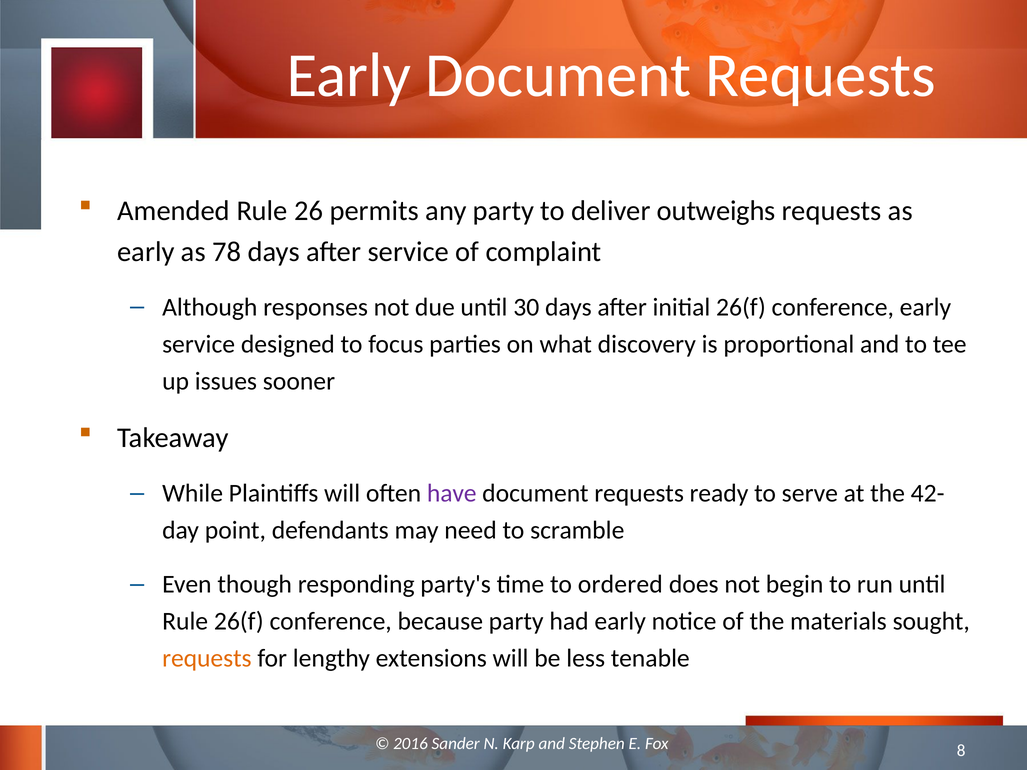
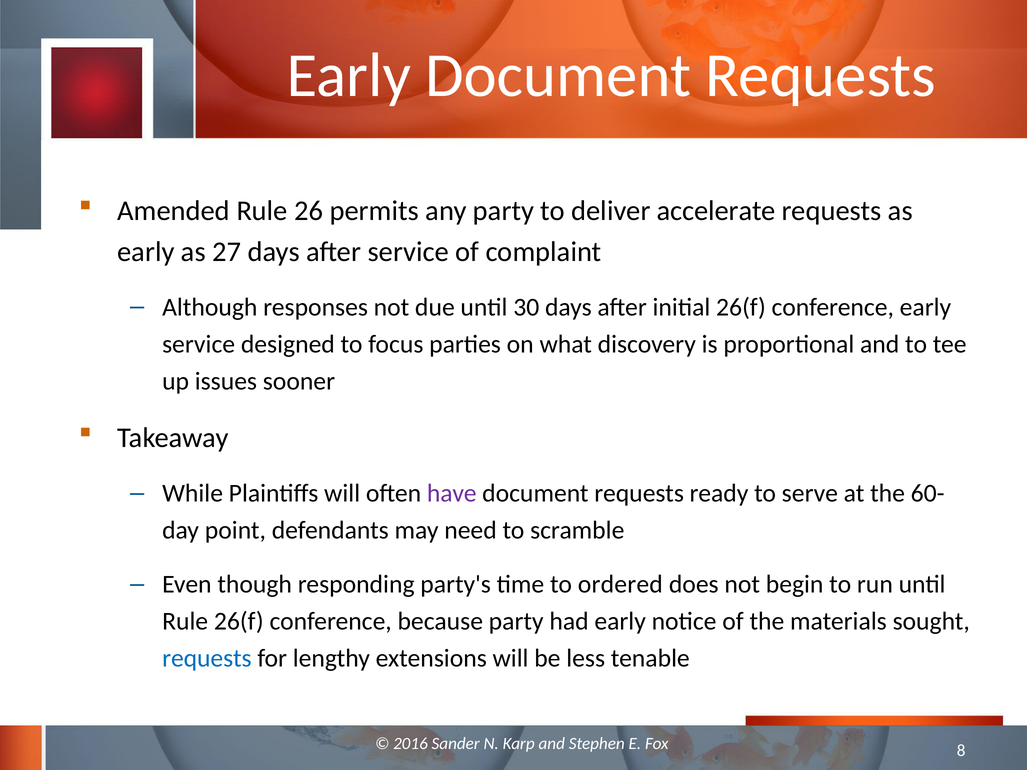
outweighs: outweighs -> accelerate
78: 78 -> 27
42-: 42- -> 60-
requests at (207, 659) colour: orange -> blue
